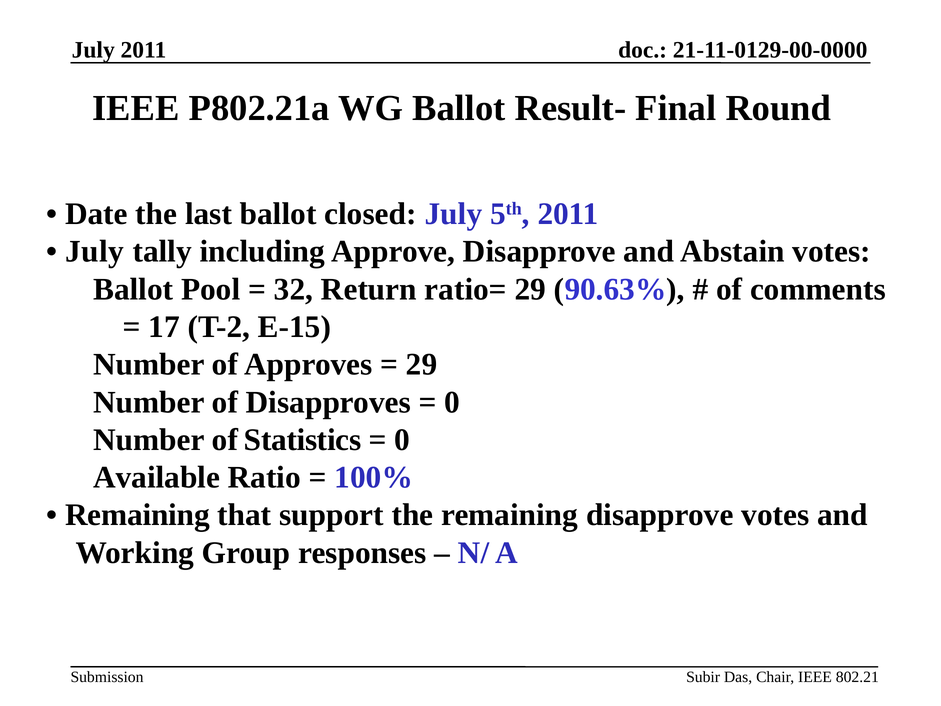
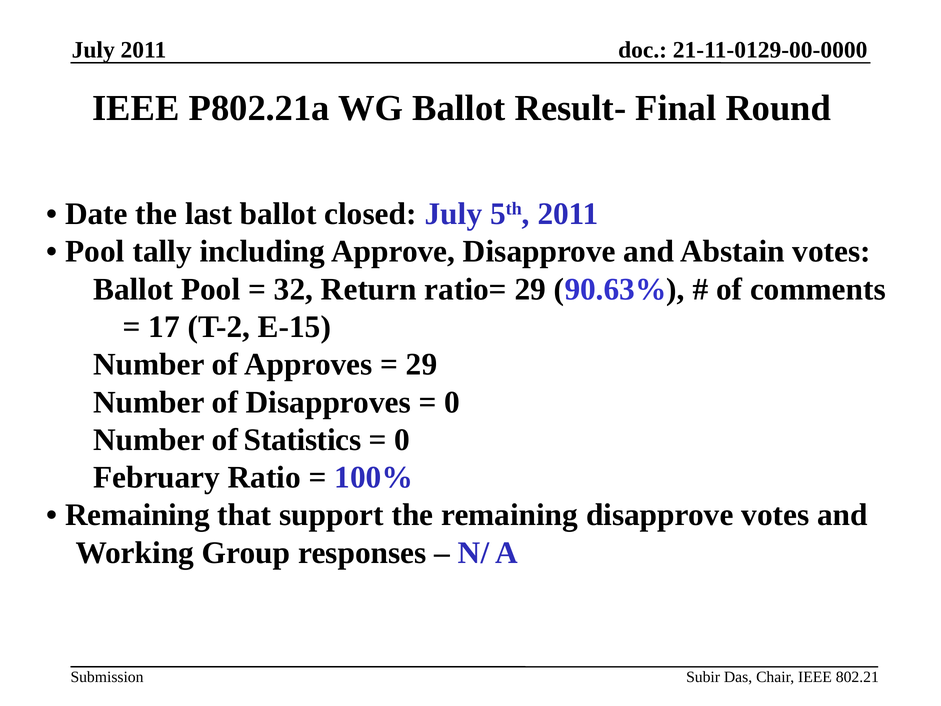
July at (95, 251): July -> Pool
Available: Available -> February
